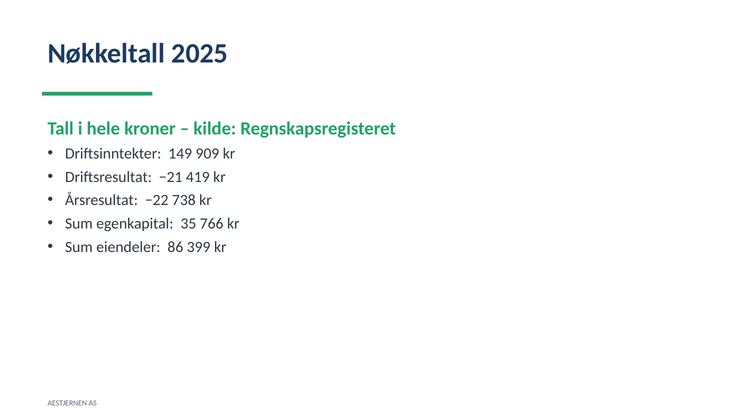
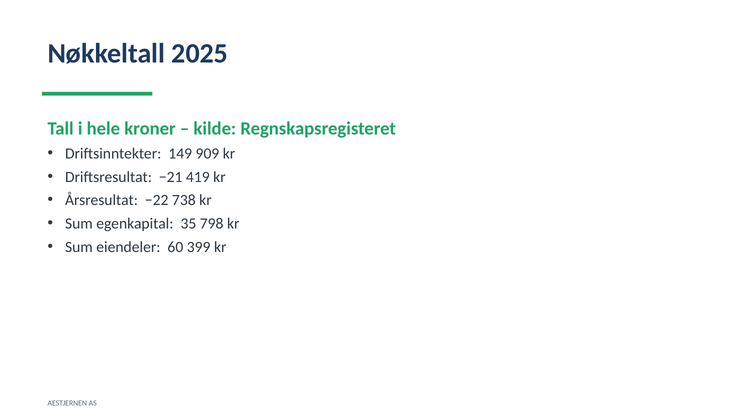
766: 766 -> 798
86: 86 -> 60
